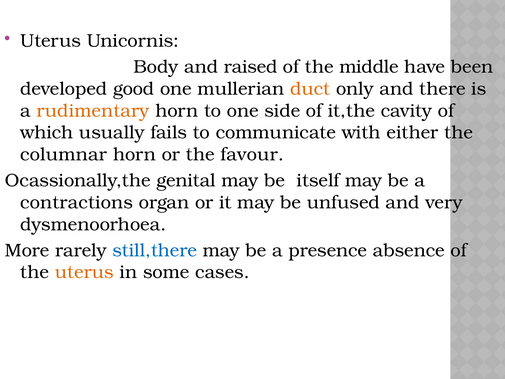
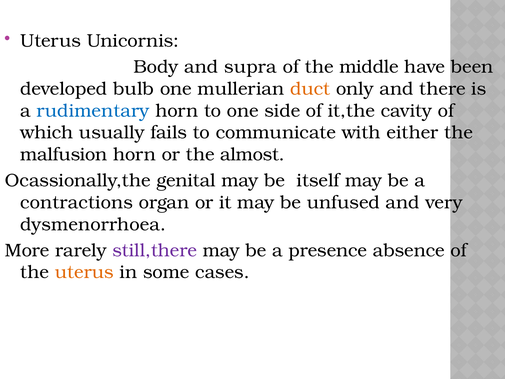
raised: raised -> supra
good: good -> bulb
rudimentary colour: orange -> blue
columnar: columnar -> malfusion
favour: favour -> almost
dysmenoorhoea: dysmenoorhoea -> dysmenorrhoea
still,there colour: blue -> purple
